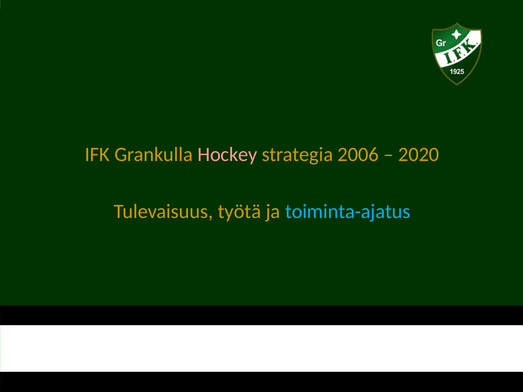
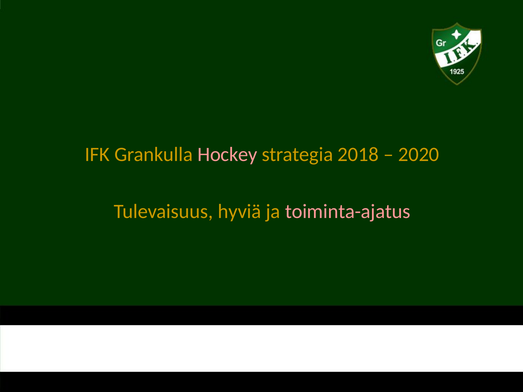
2006: 2006 -> 2018
työtä: työtä -> hyviä
toiminta-ajatus colour: light blue -> pink
